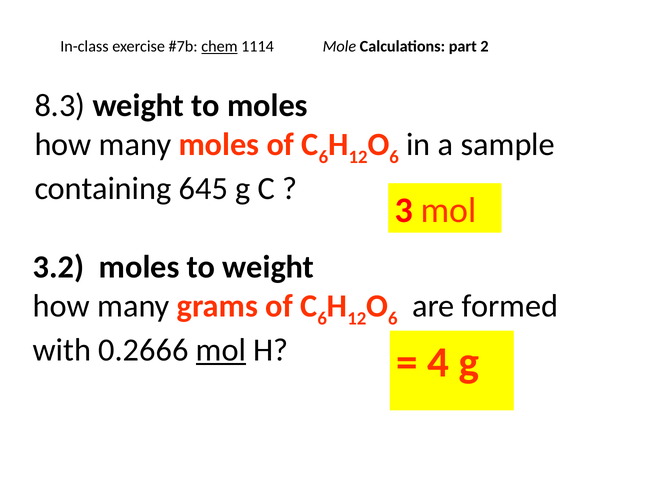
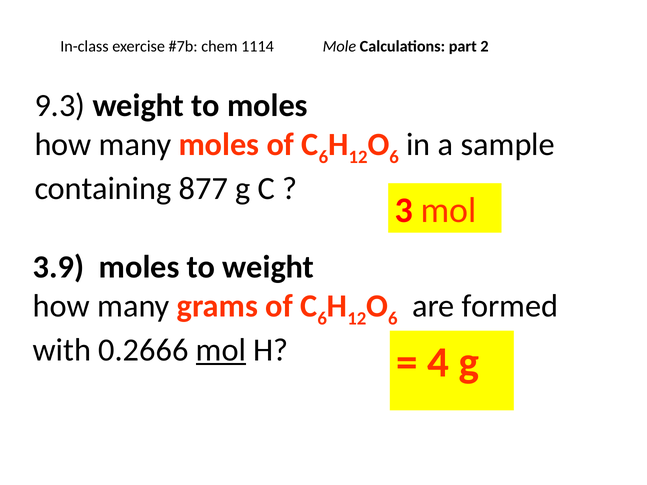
chem underline: present -> none
8.3: 8.3 -> 9.3
645: 645 -> 877
3.2: 3.2 -> 3.9
